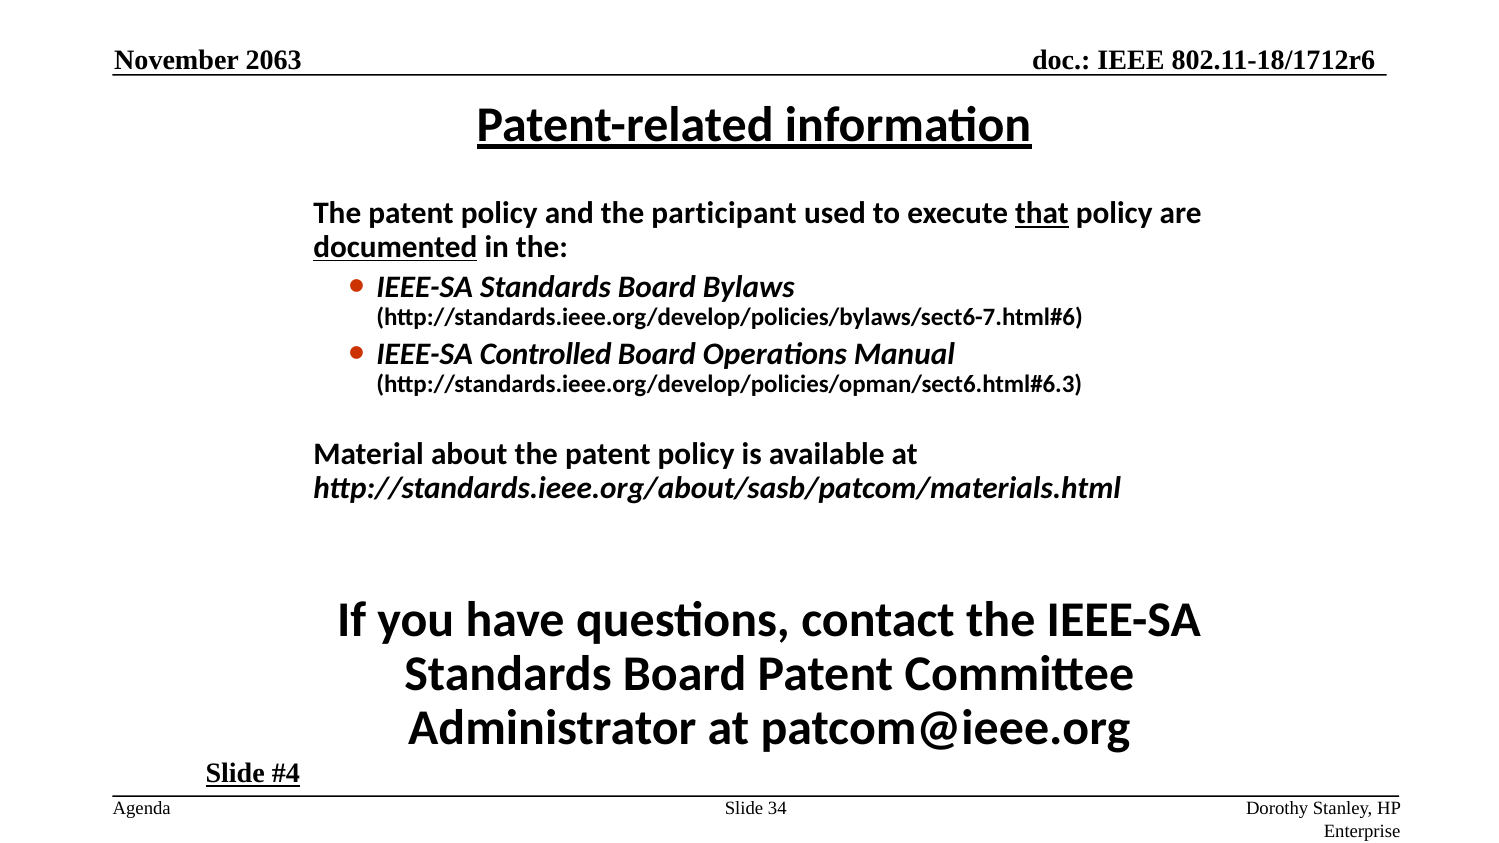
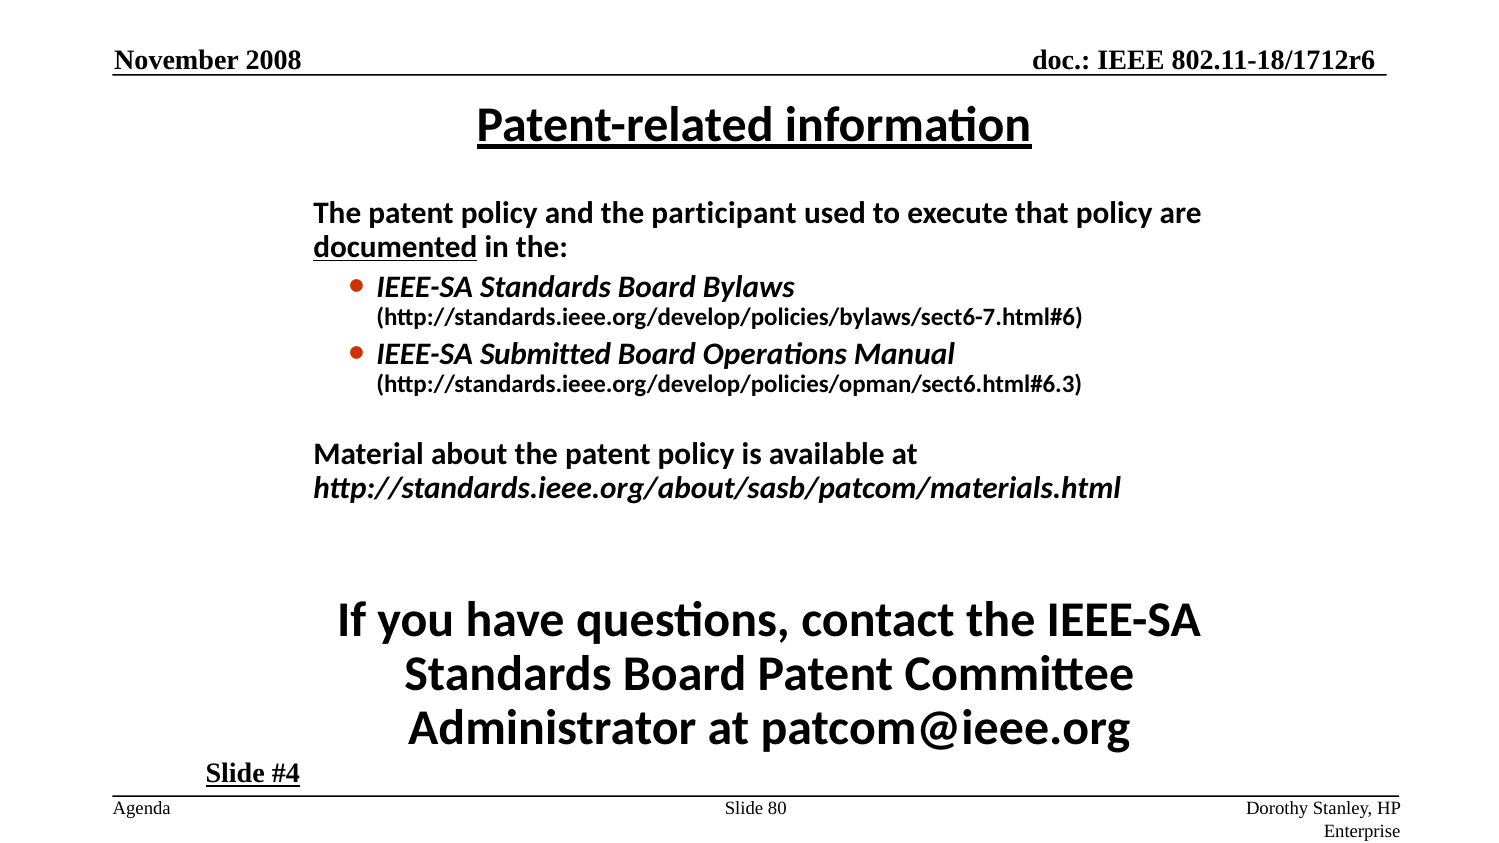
2063: 2063 -> 2008
that underline: present -> none
Controlled: Controlled -> Submitted
34: 34 -> 80
